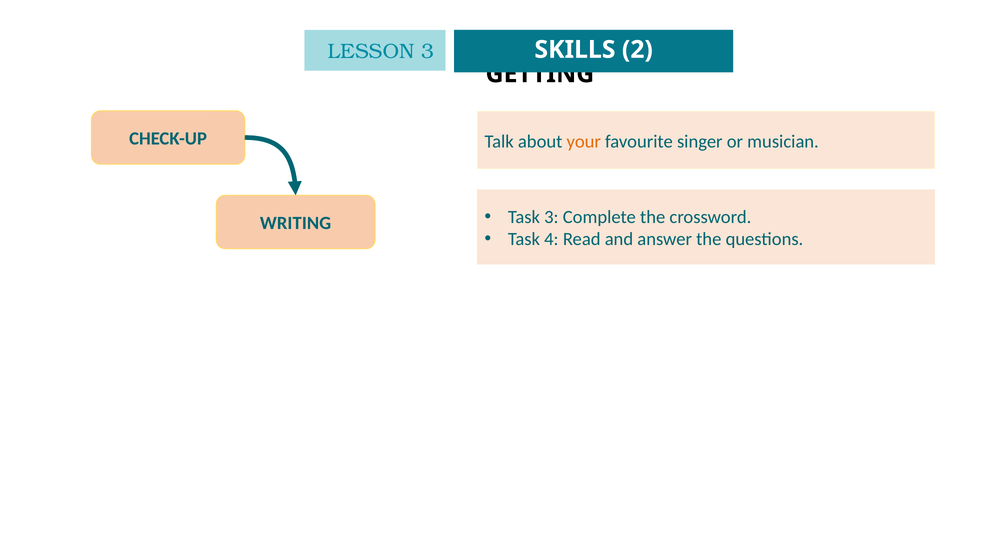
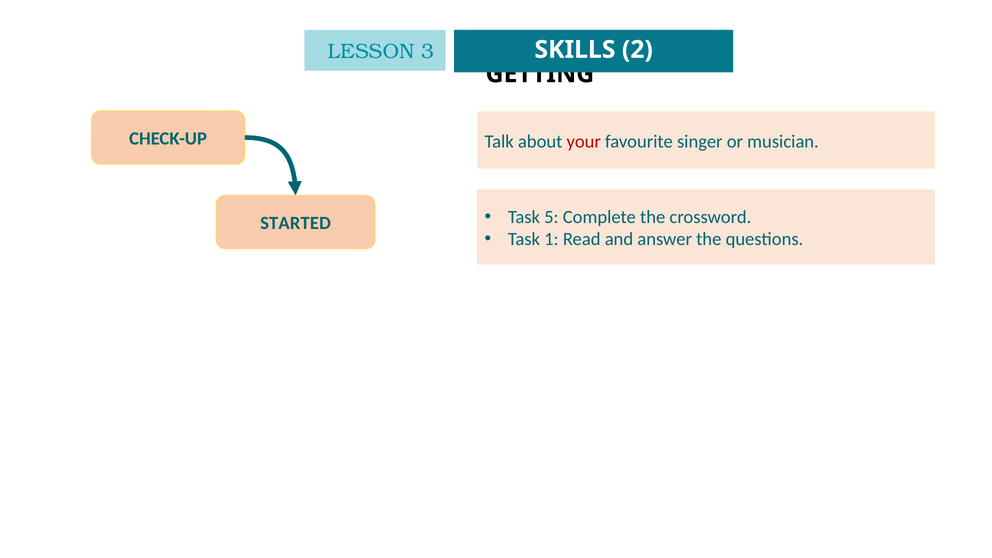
your colour: orange -> red
Task 3: 3 -> 5
WRITING at (296, 223): WRITING -> STARTED
4: 4 -> 1
